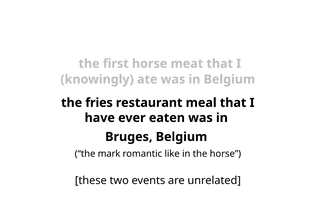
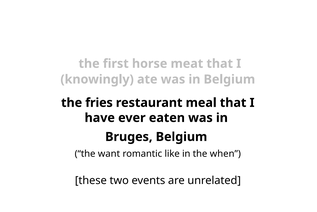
mark: mark -> want
the horse: horse -> when
